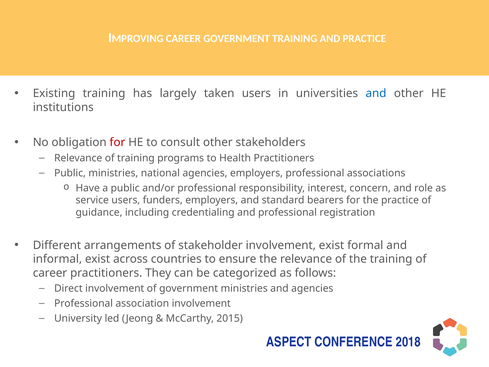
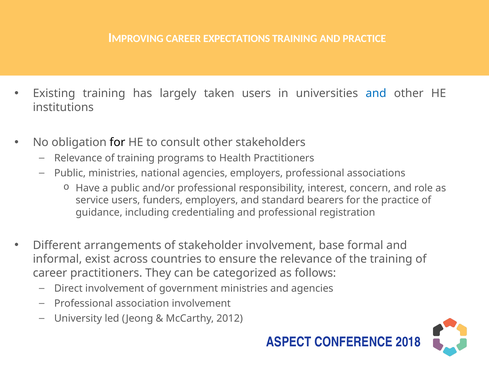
CAREER GOVERNMENT: GOVERNMENT -> EXPECTATIONS
for at (117, 142) colour: red -> black
involvement exist: exist -> base
2015: 2015 -> 2012
